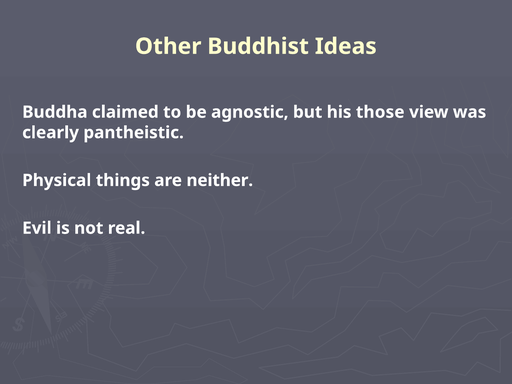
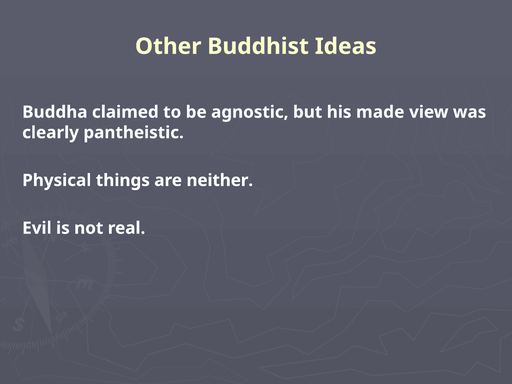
those: those -> made
